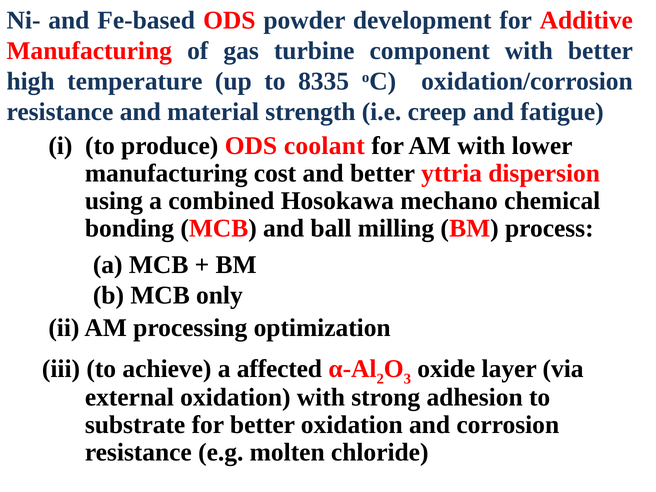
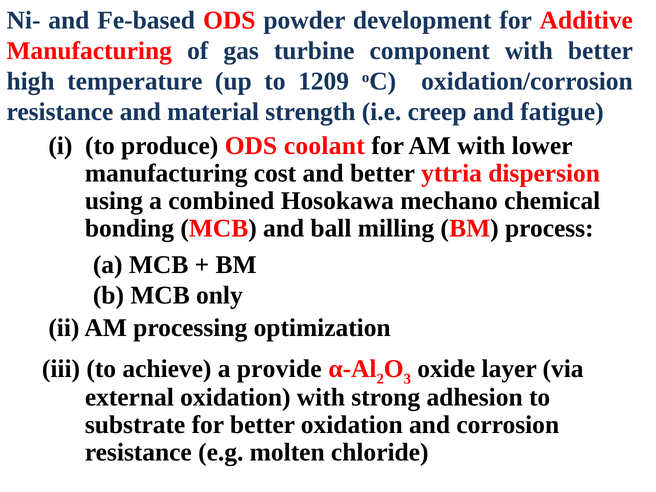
8335: 8335 -> 1209
affected: affected -> provide
